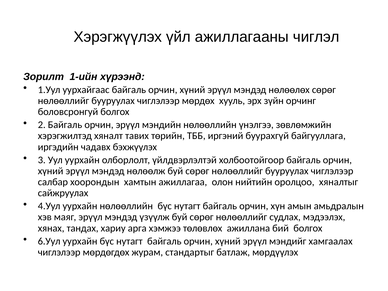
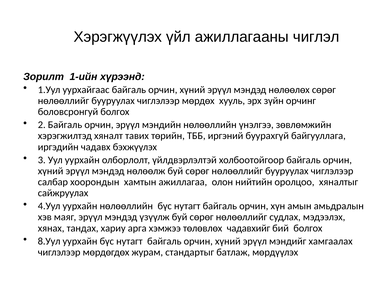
ажиллана: ажиллана -> чадавхийг
6.Уул: 6.Уул -> 8.Уул
